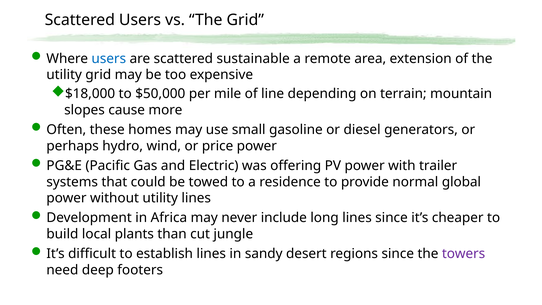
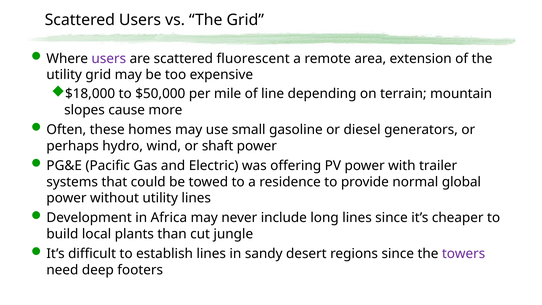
users at (109, 59) colour: blue -> purple
sustainable: sustainable -> fluorescent
price: price -> shaft
